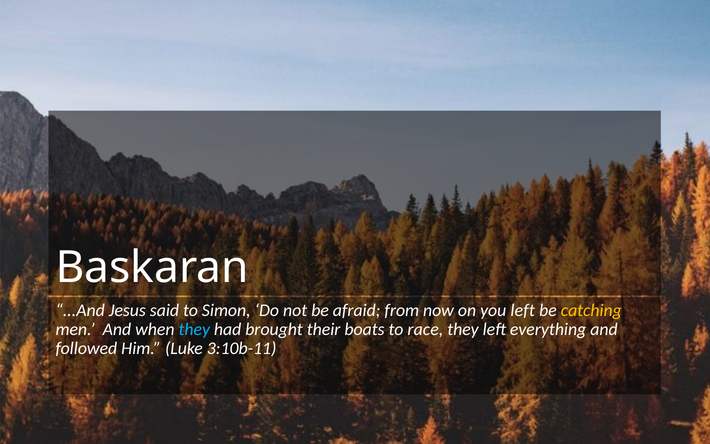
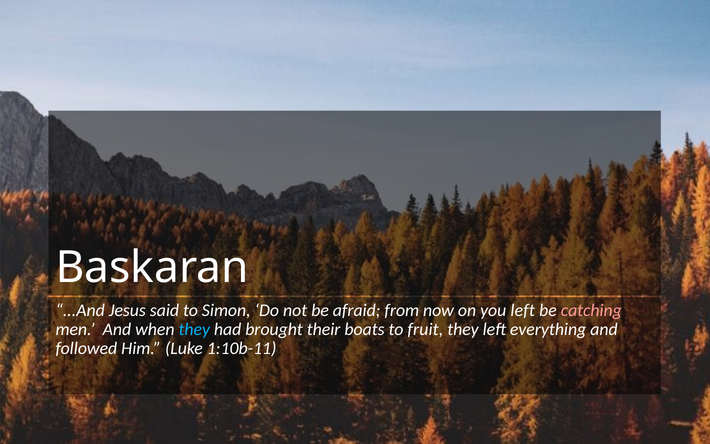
catching colour: yellow -> pink
race: race -> fruit
3:10b-11: 3:10b-11 -> 1:10b-11
